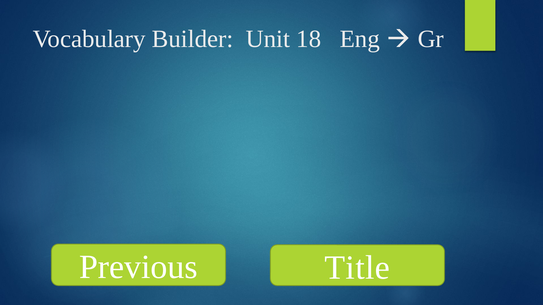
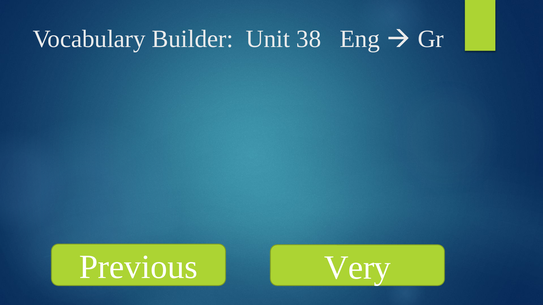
18: 18 -> 38
Title: Title -> Very
